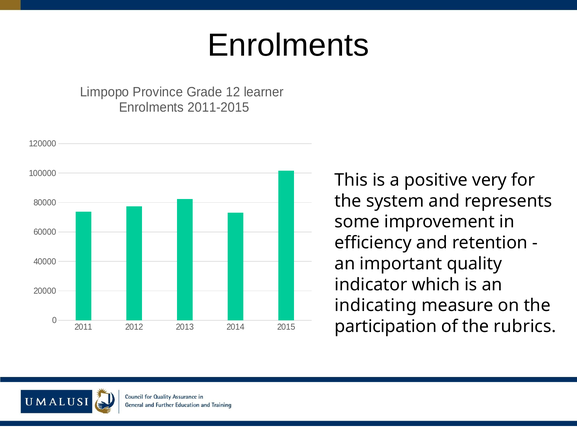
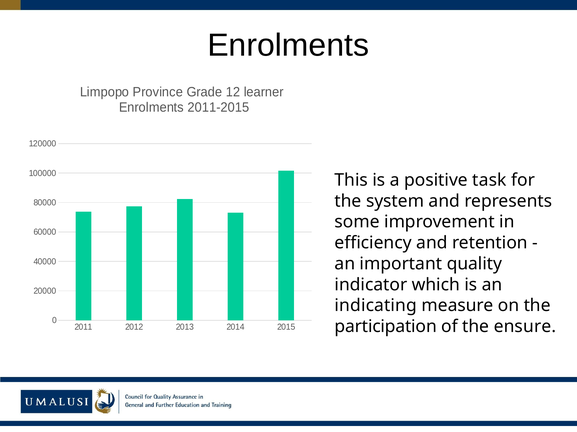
very: very -> task
rubrics: rubrics -> ensure
